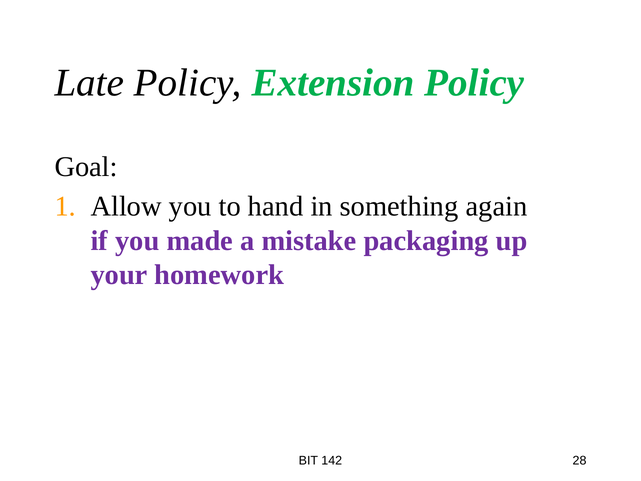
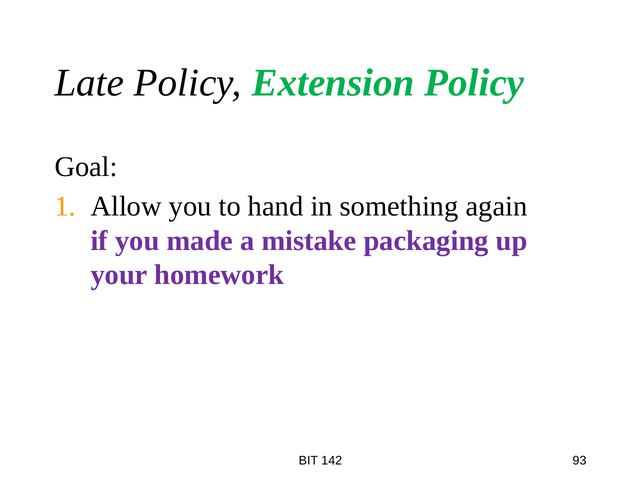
28: 28 -> 93
